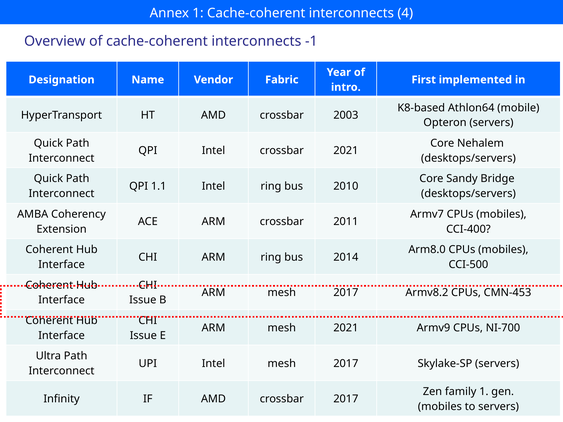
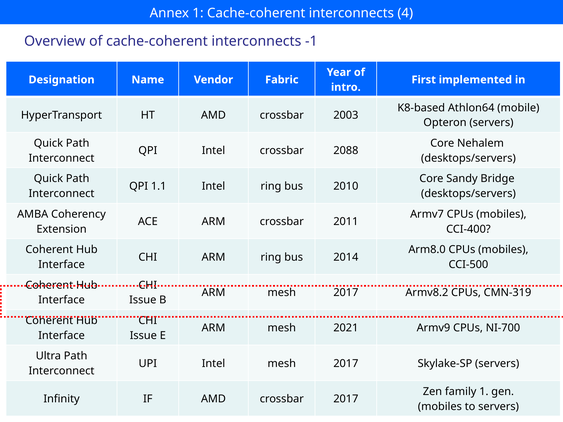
crossbar 2021: 2021 -> 2088
CMN-453: CMN-453 -> CMN-319
